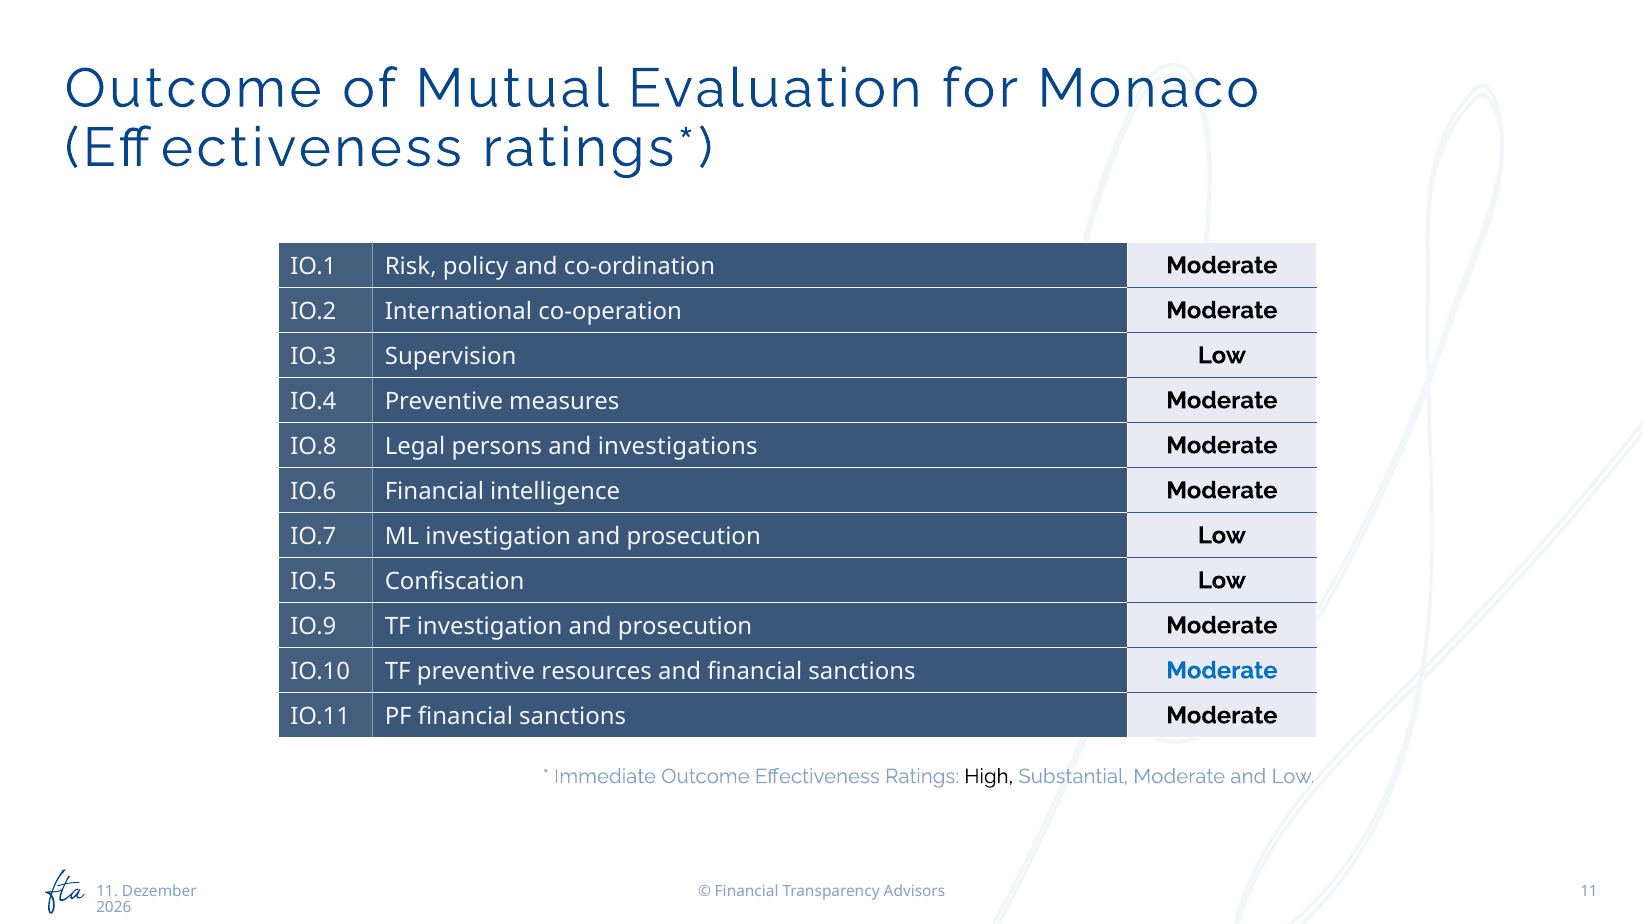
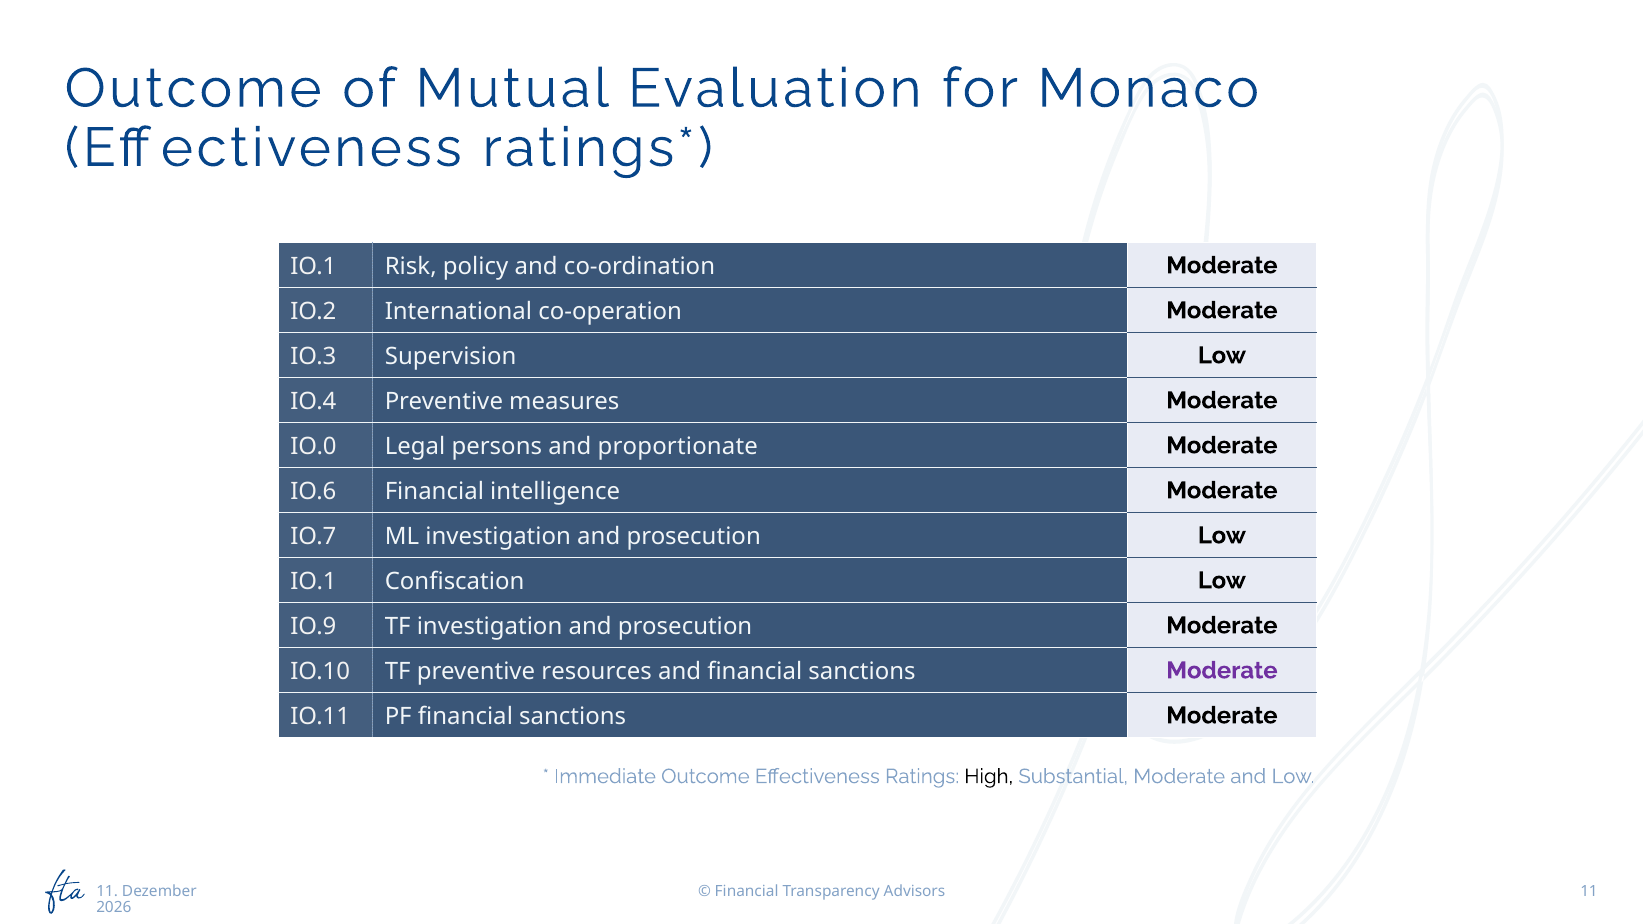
IO.8: IO.8 -> IO.0
investigations: investigations -> proportionate
IO.5 at (314, 581): IO.5 -> IO.1
Moderate at (1222, 671) colour: blue -> purple
